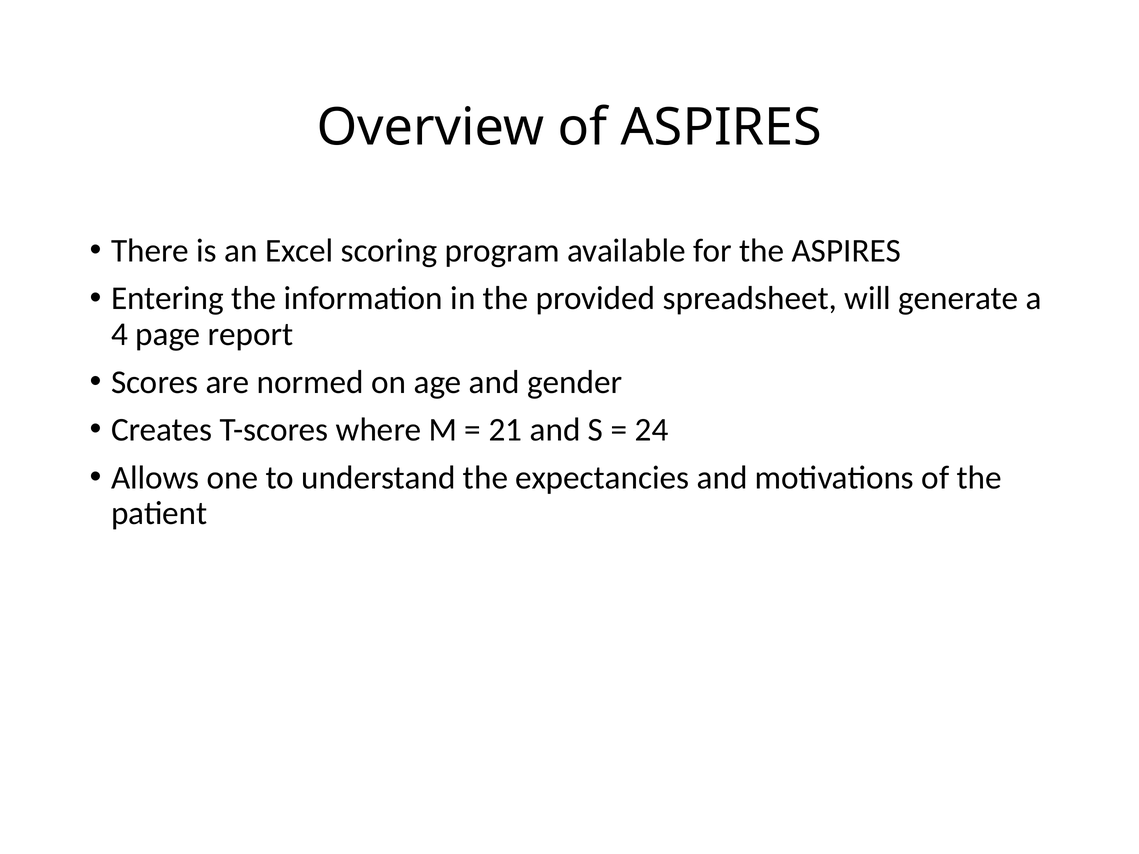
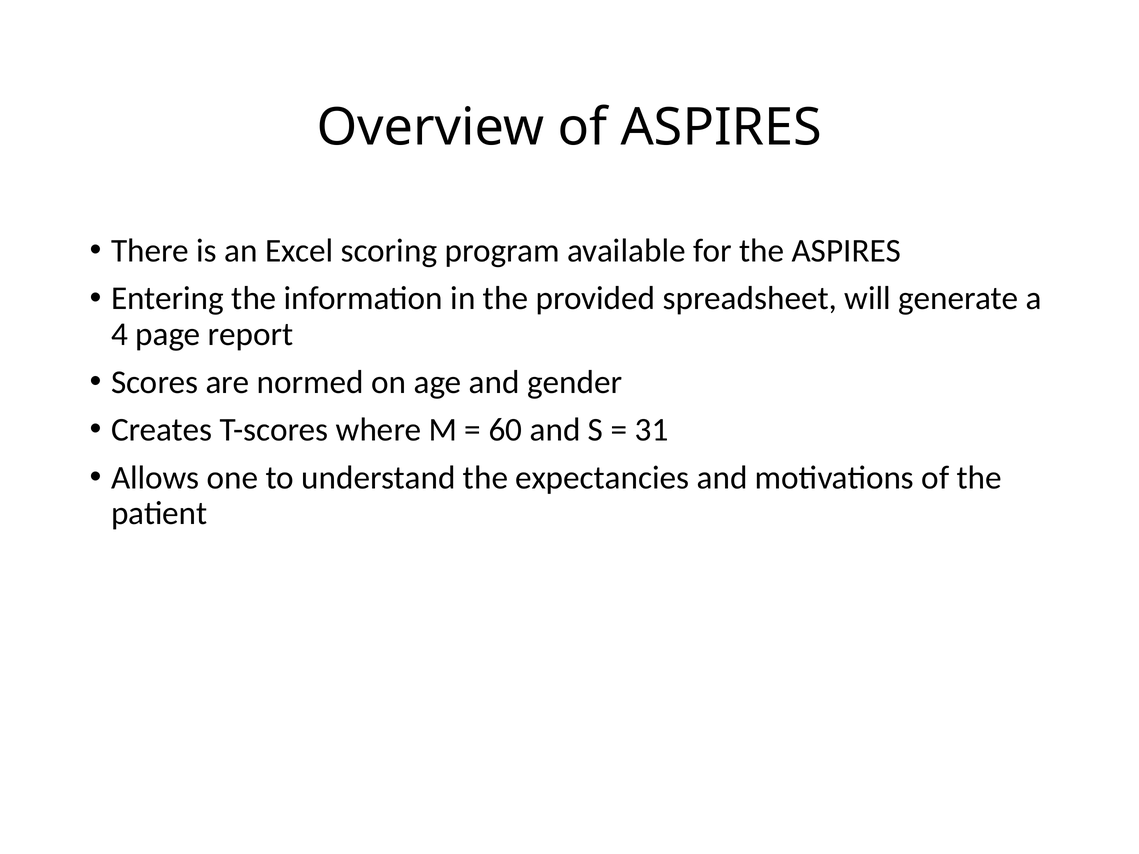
21: 21 -> 60
24: 24 -> 31
